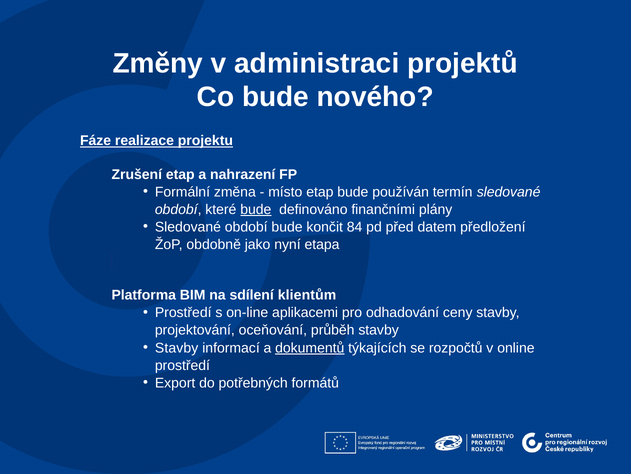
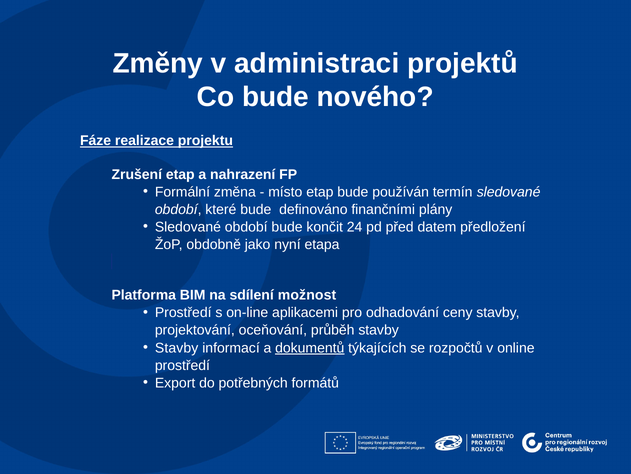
bude at (256, 209) underline: present -> none
84: 84 -> 24
klientům: klientům -> možnost
